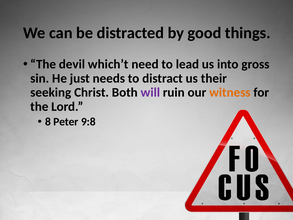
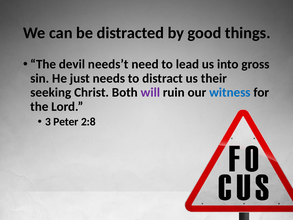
which’t: which’t -> needs’t
witness colour: orange -> blue
8: 8 -> 3
9:8: 9:8 -> 2:8
